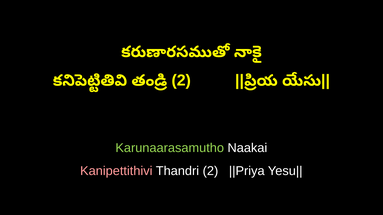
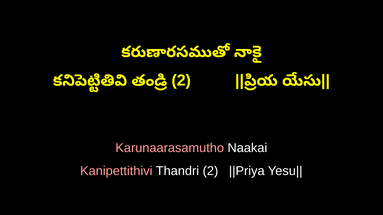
Karunaarasamutho colour: light green -> pink
